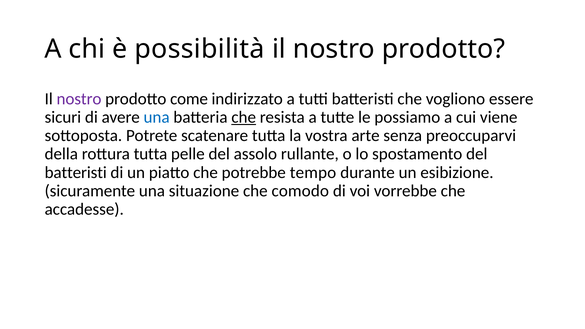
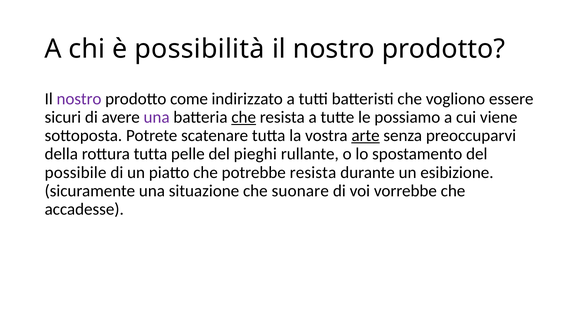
una at (157, 117) colour: blue -> purple
arte underline: none -> present
assolo: assolo -> pieghi
batteristi at (76, 172): batteristi -> possibile
potrebbe tempo: tempo -> resista
comodo: comodo -> suonare
